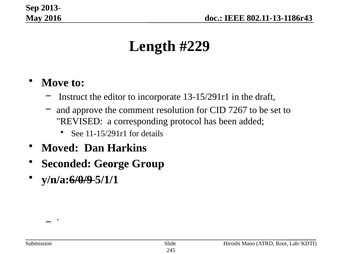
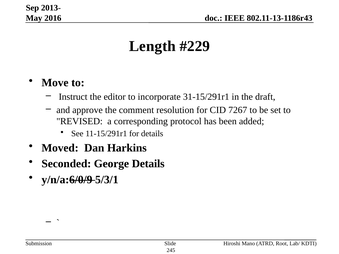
13-15/291r1: 13-15/291r1 -> 31-15/291r1
George Group: Group -> Details
5/1/1: 5/1/1 -> 5/3/1
